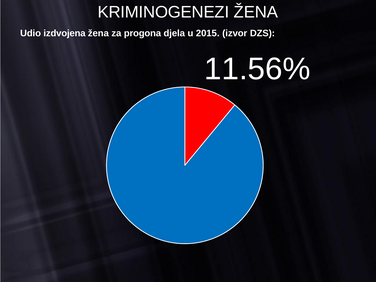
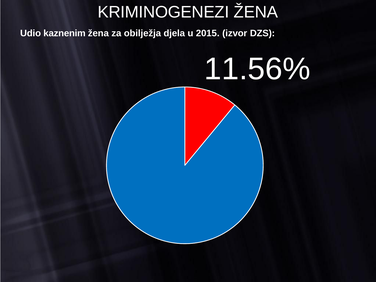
izdvojena: izdvojena -> kaznenim
progona: progona -> obilježja
